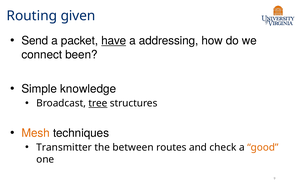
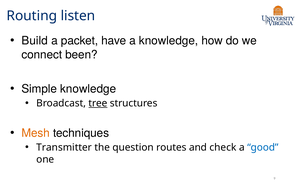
given: given -> listen
Send: Send -> Build
have underline: present -> none
a addressing: addressing -> knowledge
between: between -> question
good colour: orange -> blue
